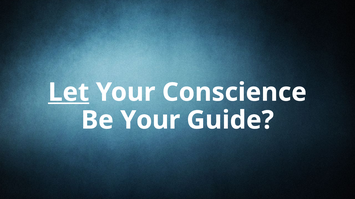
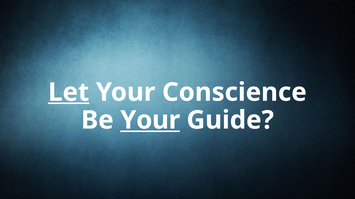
Your at (150, 121) underline: none -> present
